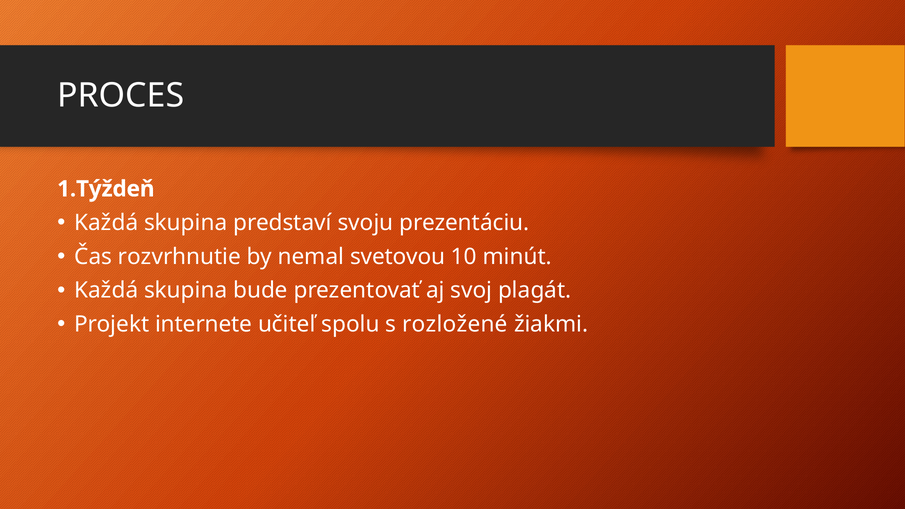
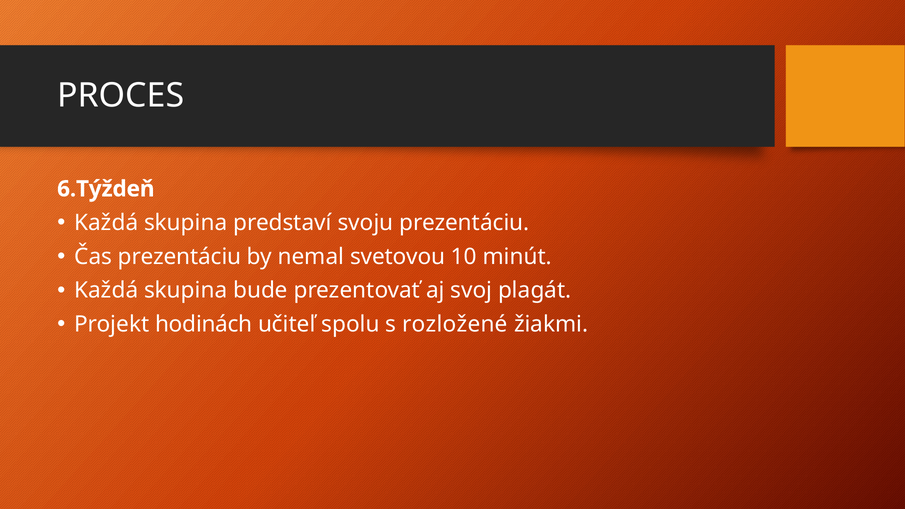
1.Týždeň: 1.Týždeň -> 6.Týždeň
Čas rozvrhnutie: rozvrhnutie -> prezentáciu
internete: internete -> hodinách
